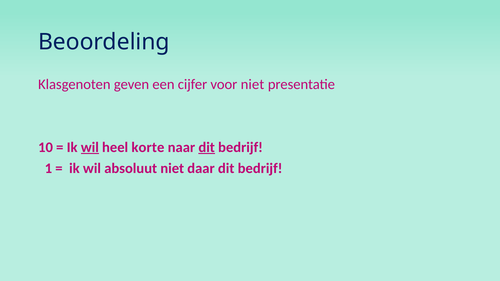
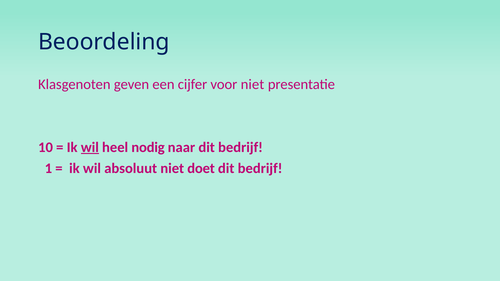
korte: korte -> nodig
dit at (207, 147) underline: present -> none
daar: daar -> doet
